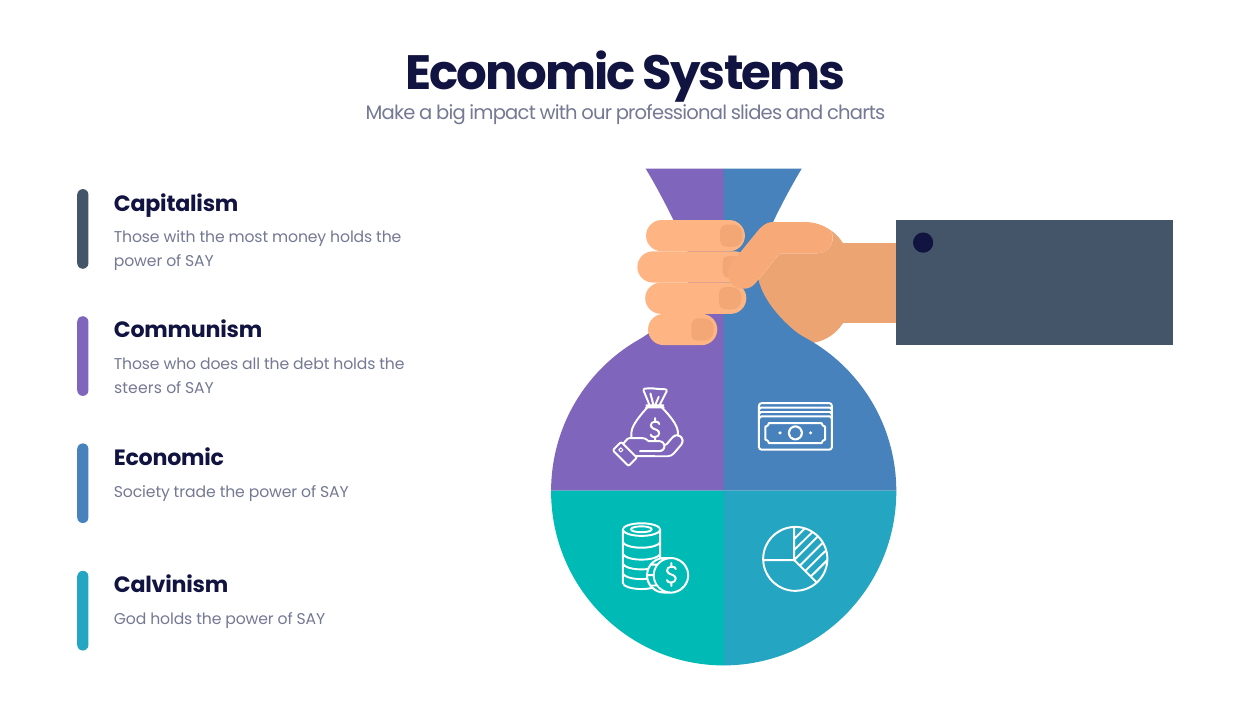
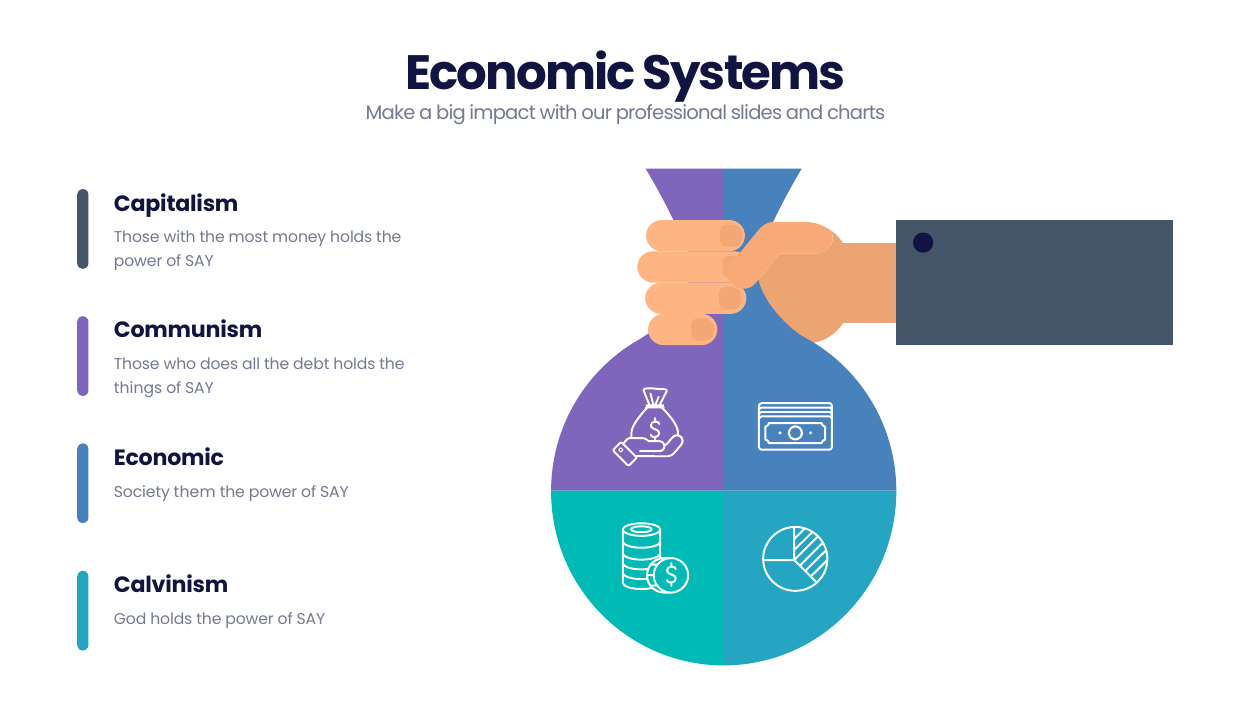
steers: steers -> things
trade: trade -> them
